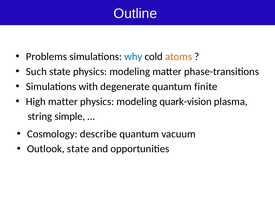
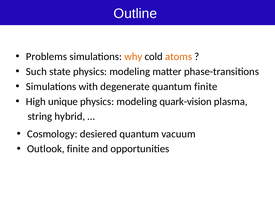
why colour: blue -> orange
High matter: matter -> unique
simple: simple -> hybrid
describe: describe -> desiered
Outlook state: state -> finite
